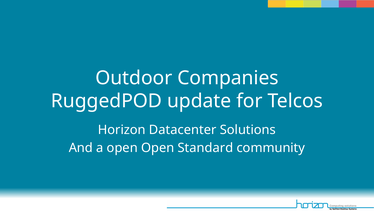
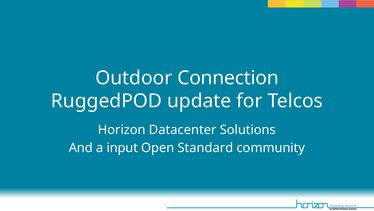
Companies: Companies -> Connection
a open: open -> input
